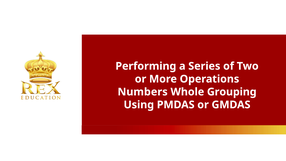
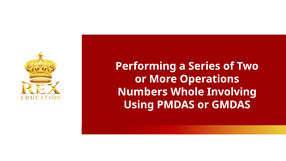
Grouping: Grouping -> Involving
